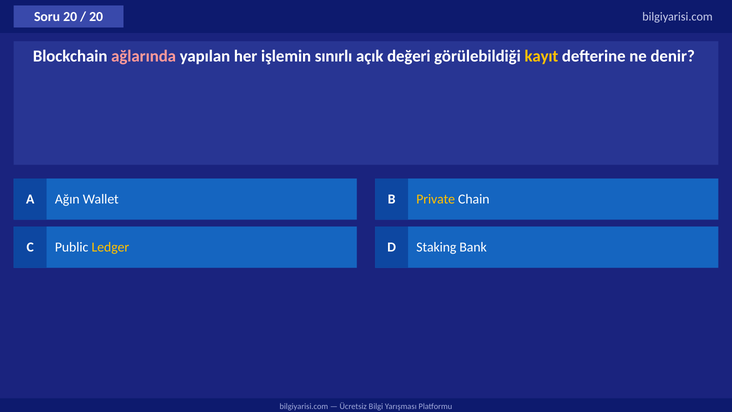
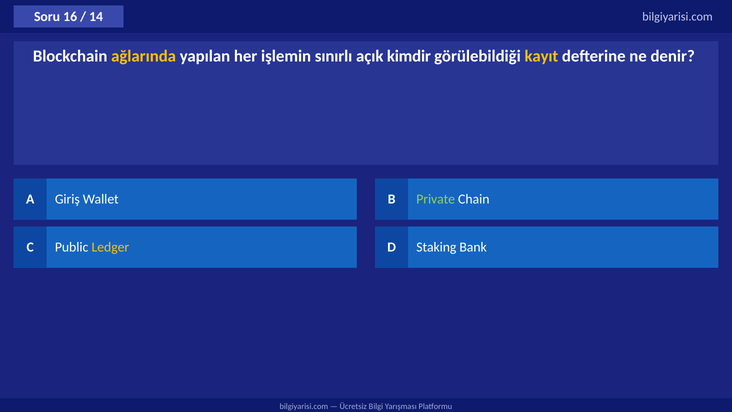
Soru 20: 20 -> 16
20 at (96, 17): 20 -> 14
ağlarında colour: pink -> yellow
değeri: değeri -> kimdir
Ağın: Ağın -> Giriş
Private colour: yellow -> light green
